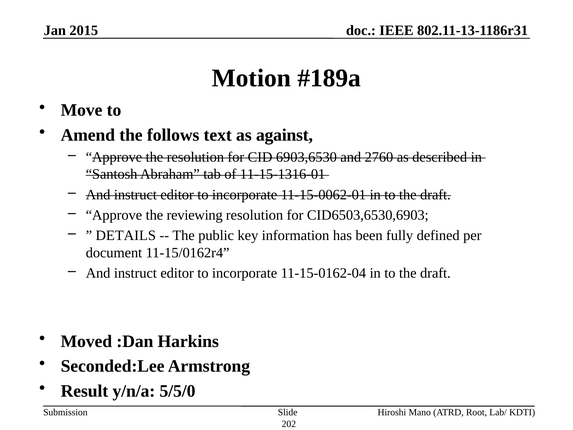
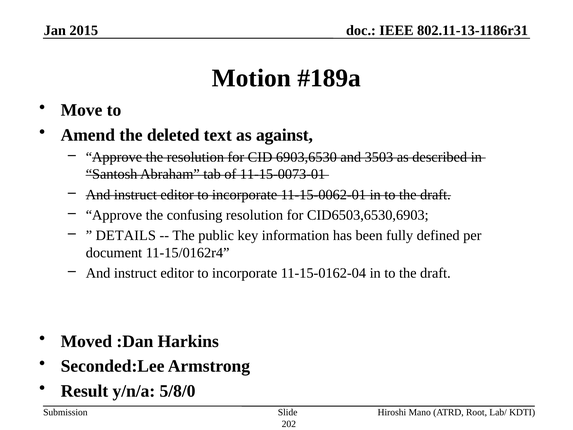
follows: follows -> deleted
2760: 2760 -> 3503
11-15-1316-01: 11-15-1316-01 -> 11-15-0073-01
reviewing: reviewing -> confusing
5/5/0: 5/5/0 -> 5/8/0
